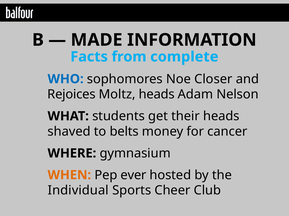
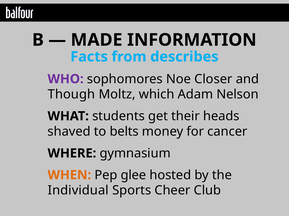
complete: complete -> describes
WHO colour: blue -> purple
Rejoices: Rejoices -> Though
Moltz heads: heads -> which
ever: ever -> glee
